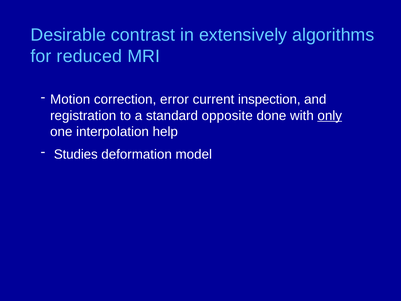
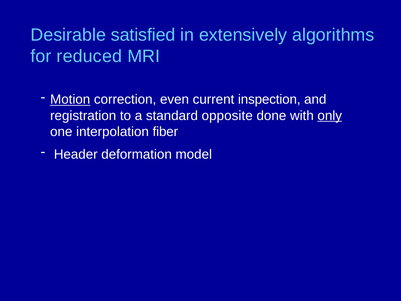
contrast: contrast -> satisfied
Motion underline: none -> present
error: error -> even
help: help -> fiber
Studies: Studies -> Header
